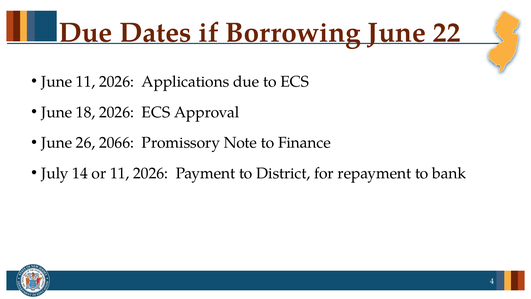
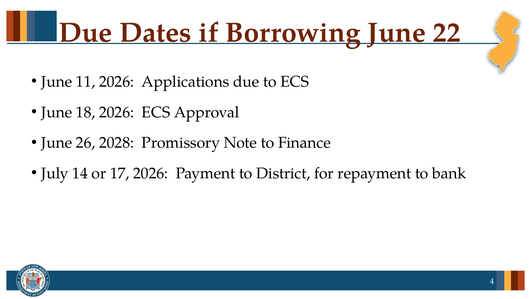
2066: 2066 -> 2028
or 11: 11 -> 17
